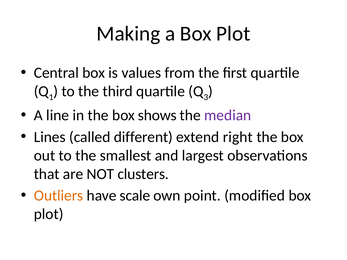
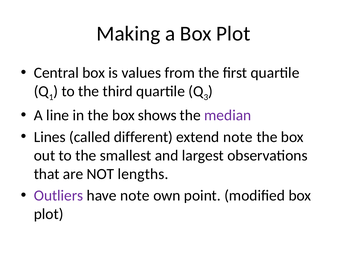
extend right: right -> note
clusters: clusters -> lengths
Outliers colour: orange -> purple
have scale: scale -> note
